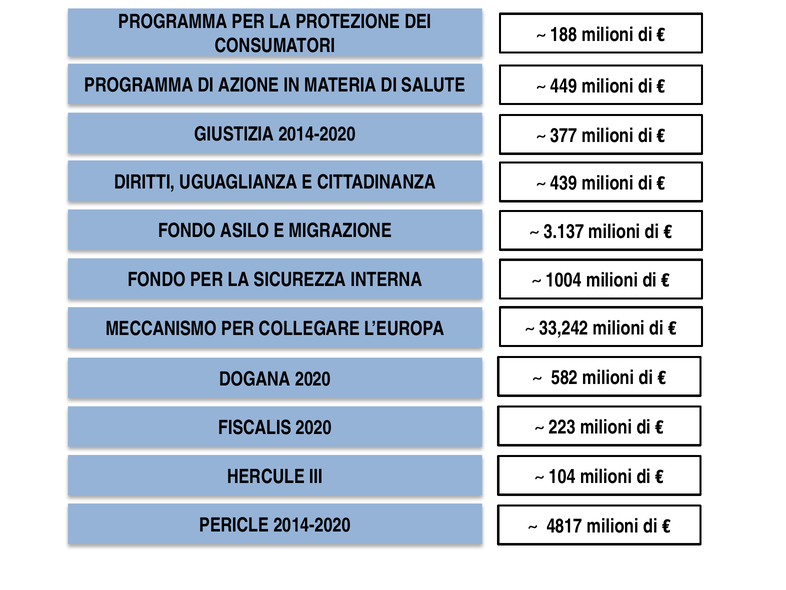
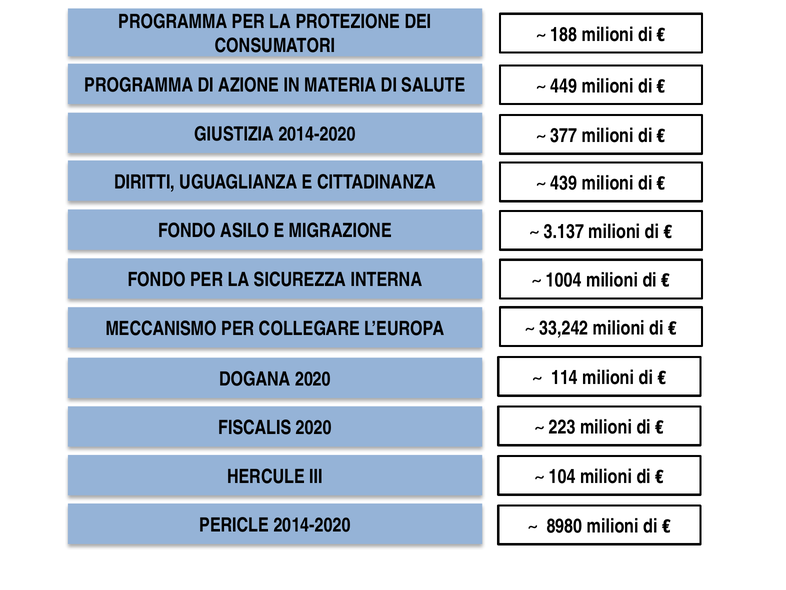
582: 582 -> 114
4817: 4817 -> 8980
